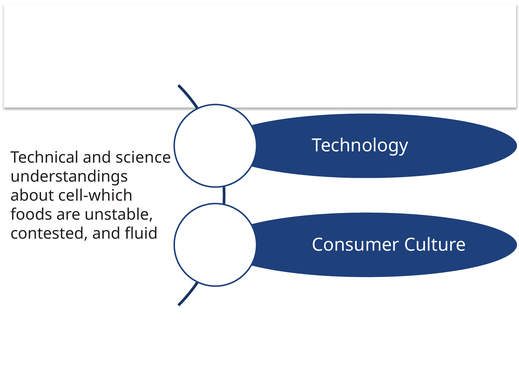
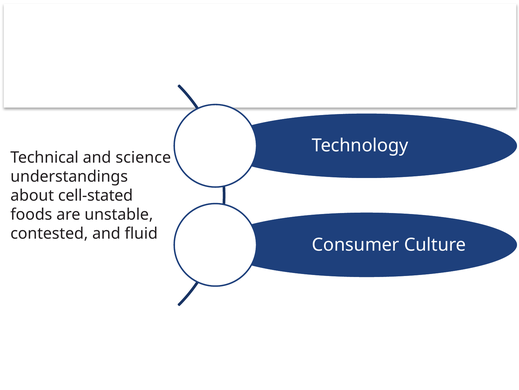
cell-which: cell-which -> cell-stated
